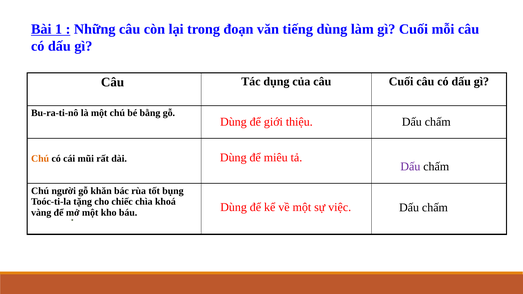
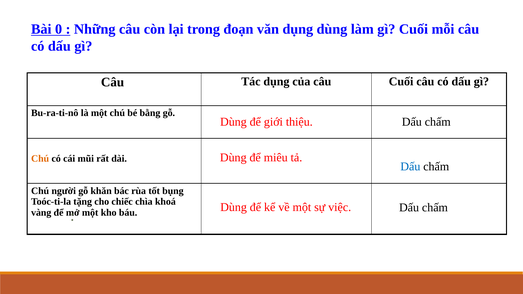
1: 1 -> 0
văn tiếng: tiếng -> dụng
Dấu at (410, 167) colour: purple -> blue
